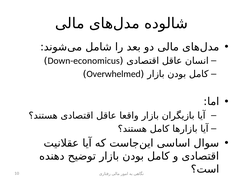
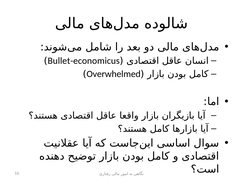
Down-economicus: Down-economicus -> Bullet-economicus
